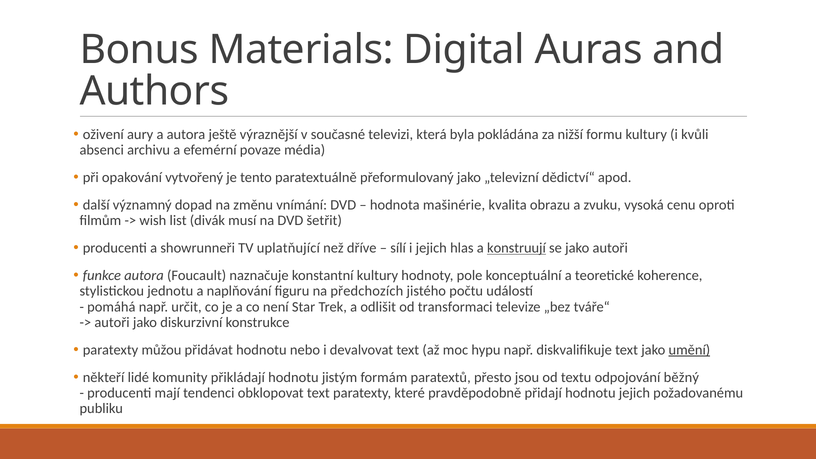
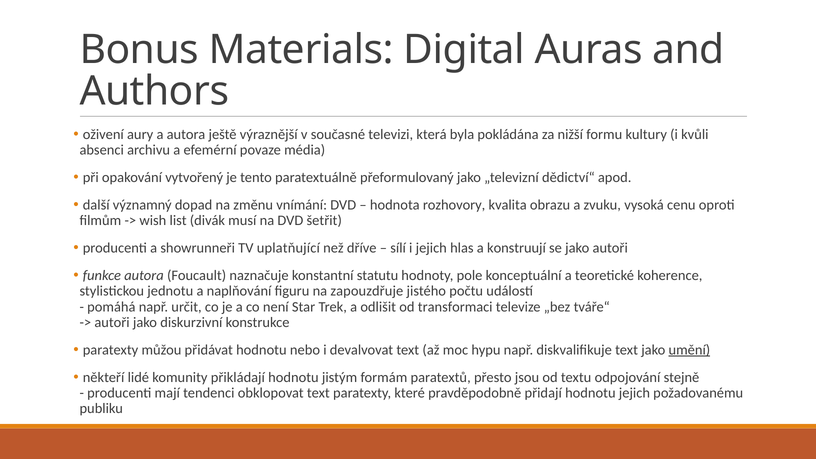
mašinérie: mašinérie -> rozhovory
konstruují underline: present -> none
konstantní kultury: kultury -> statutu
předchozích: předchozích -> zapouzdřuje
běžný: běžný -> stejně
